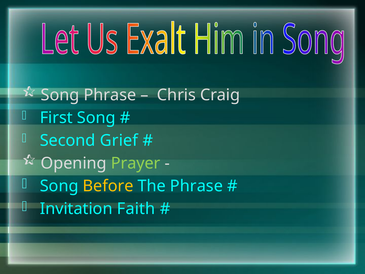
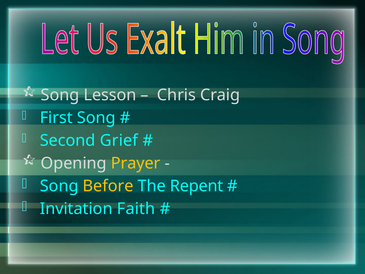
Song Phrase: Phrase -> Lesson
Prayer colour: light green -> yellow
The Phrase: Phrase -> Repent
